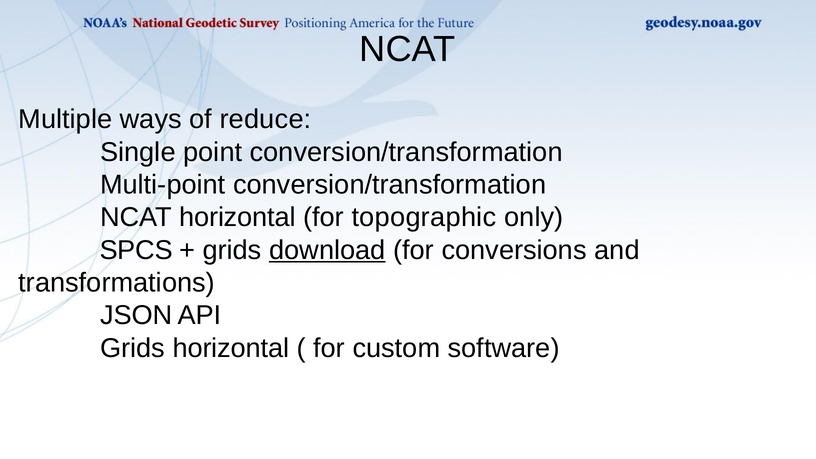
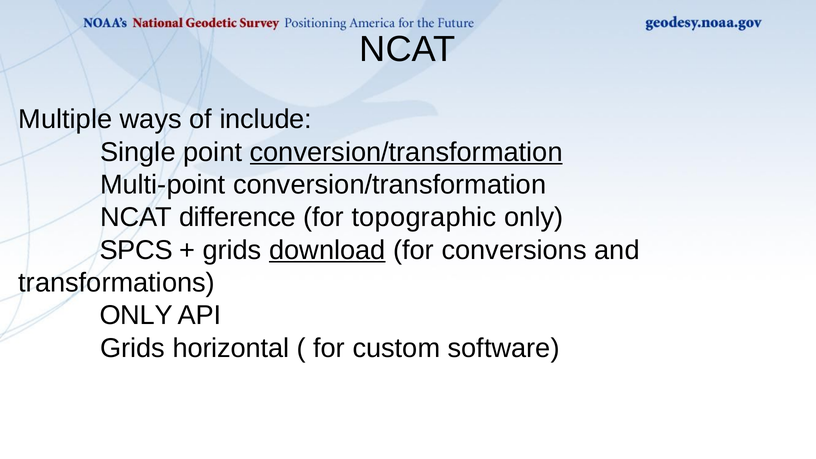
reduce: reduce -> include
conversion/transformation at (406, 152) underline: none -> present
NCAT horizontal: horizontal -> difference
JSON at (136, 315): JSON -> ONLY
